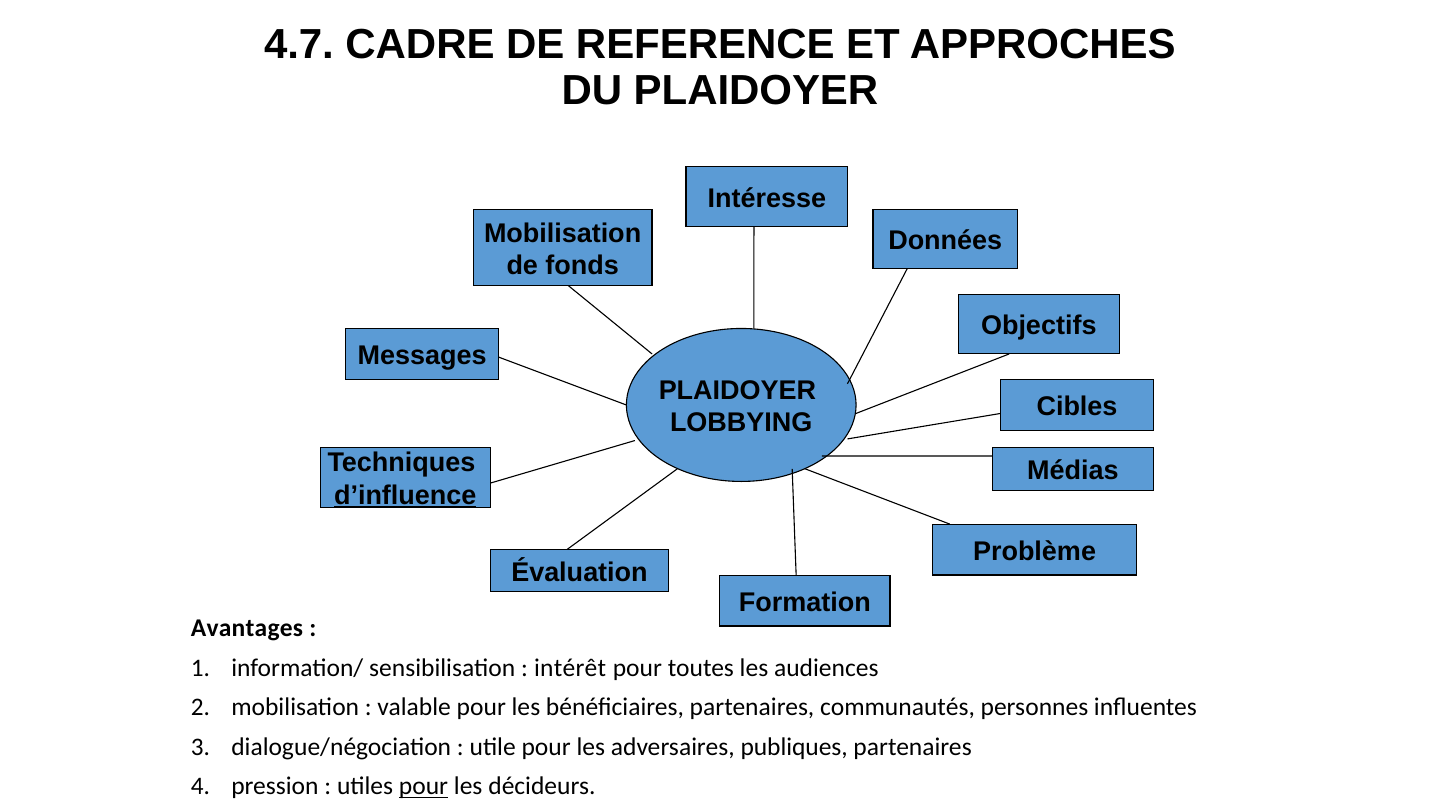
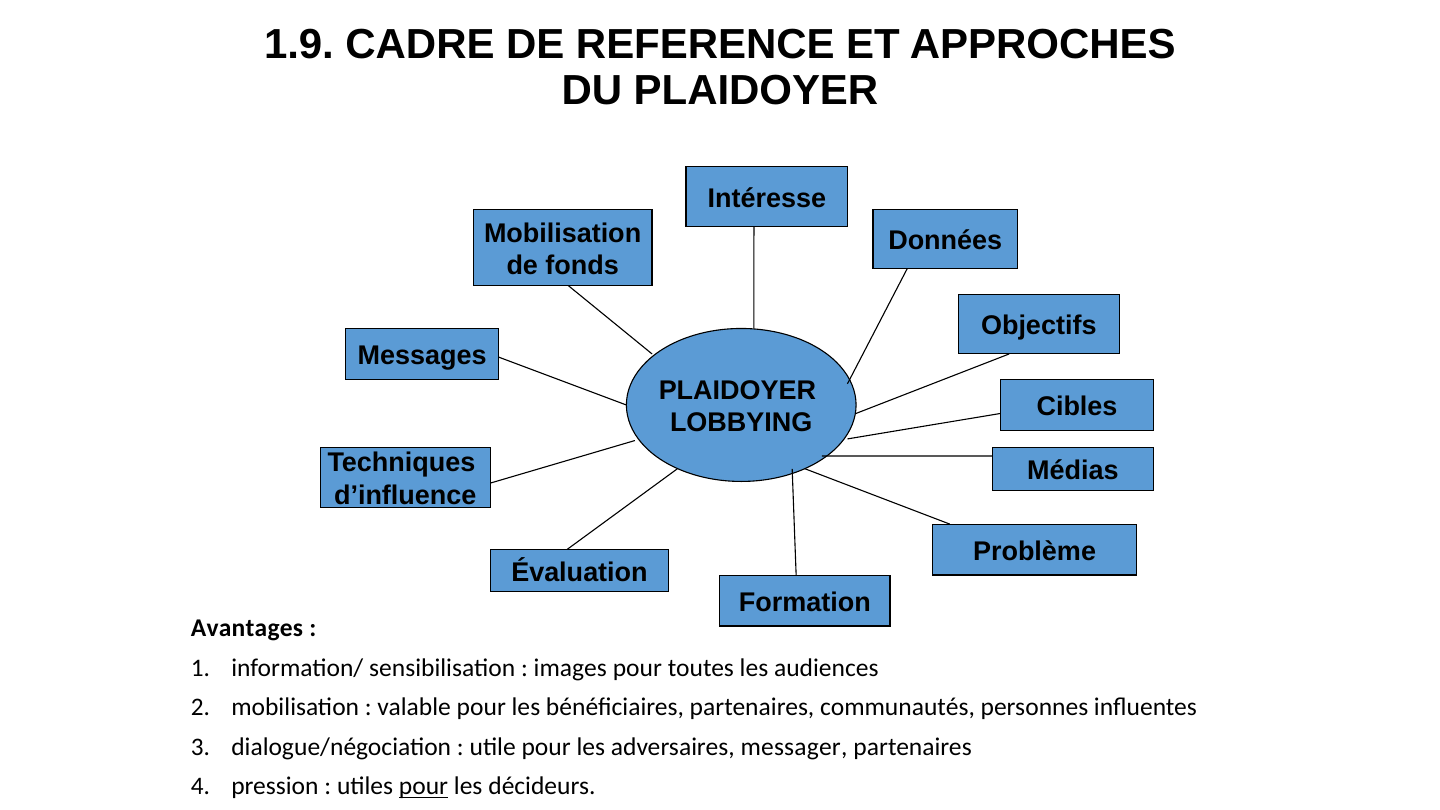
4.7: 4.7 -> 1.9
d’influence underline: present -> none
intérêt: intérêt -> images
publiques: publiques -> messager
